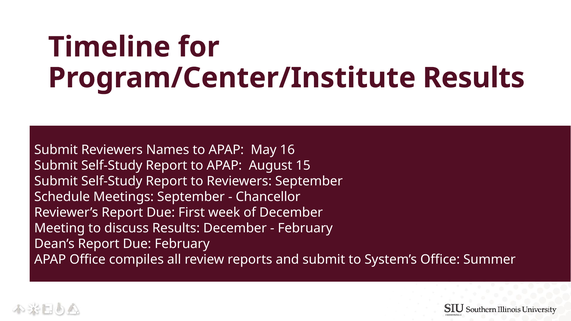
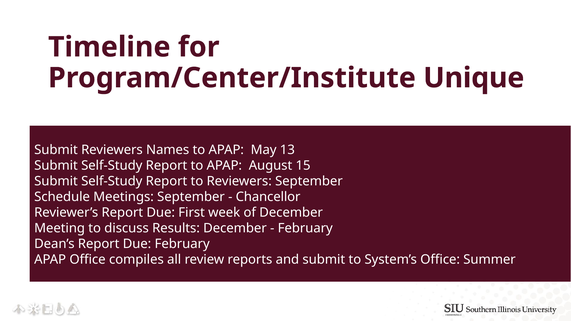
Program/Center/Institute Results: Results -> Unique
16: 16 -> 13
